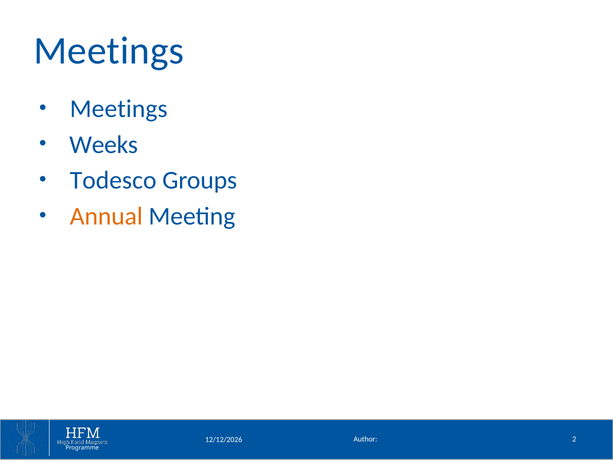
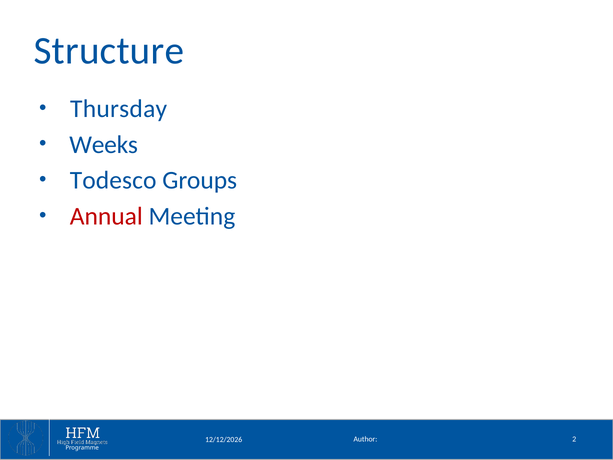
Meetings at (109, 51): Meetings -> Structure
Meetings at (119, 109): Meetings -> Thursday
Annual colour: orange -> red
